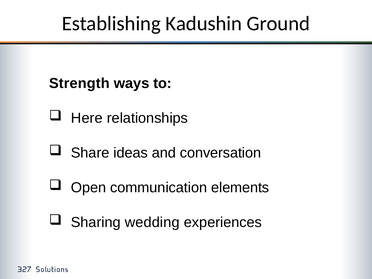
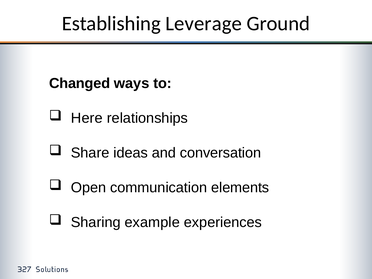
Kadushin: Kadushin -> Leverage
Strength: Strength -> Changed
wedding: wedding -> example
